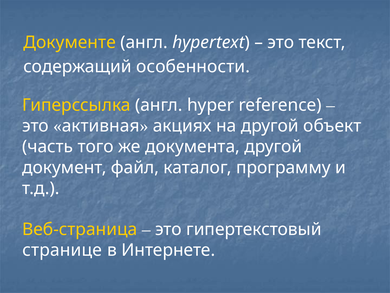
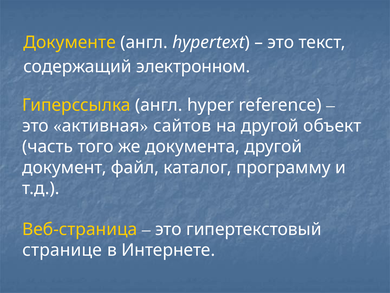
особенности: особенности -> электронном
акциях: акциях -> сайтов
